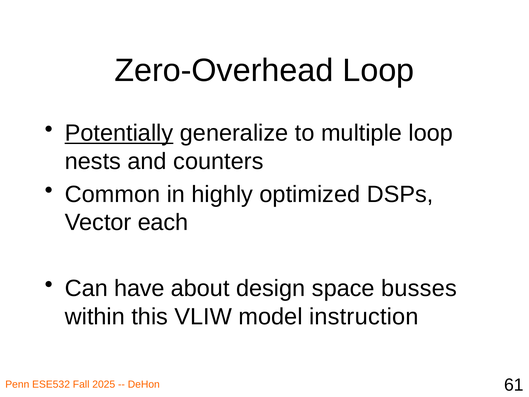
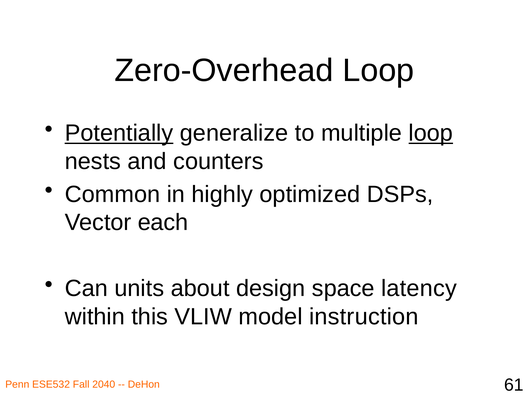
loop at (431, 133) underline: none -> present
have: have -> units
busses: busses -> latency
2025: 2025 -> 2040
